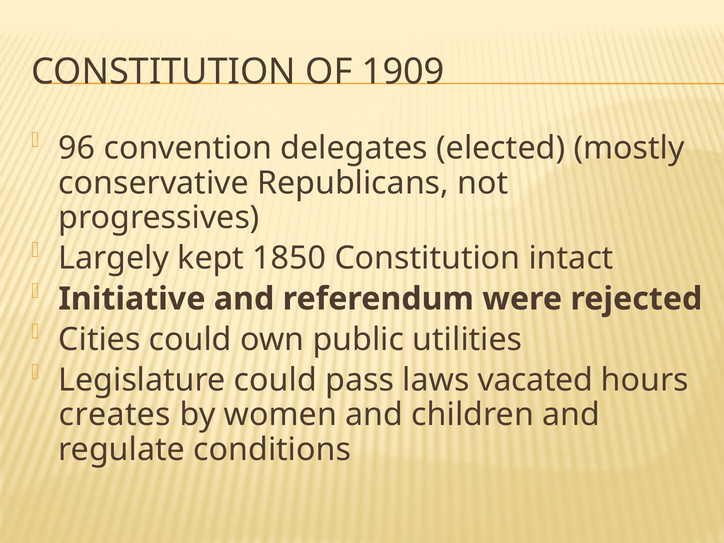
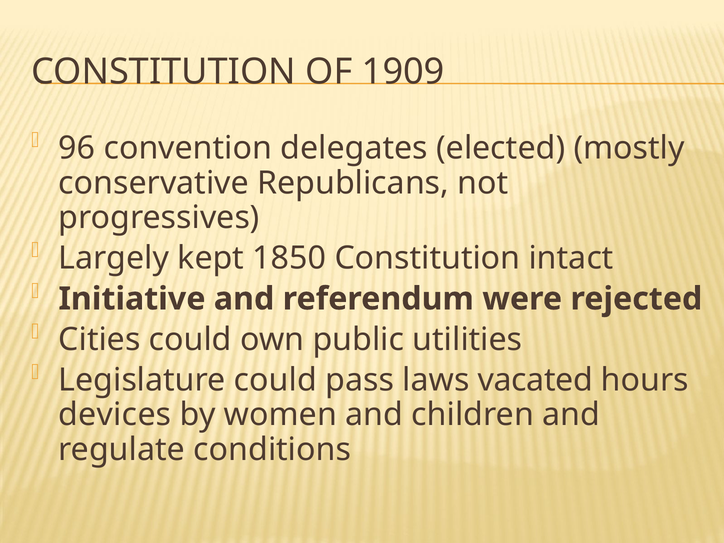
creates: creates -> devices
